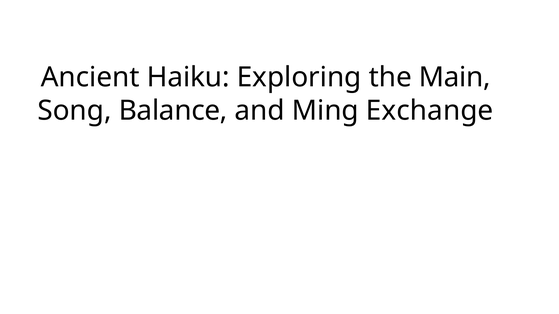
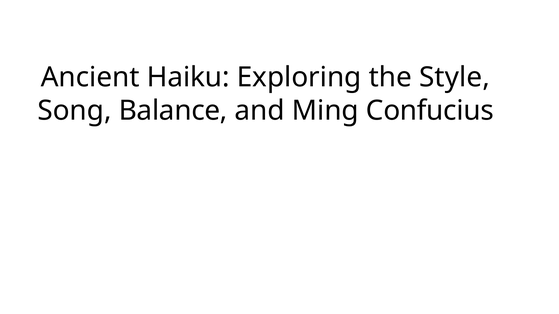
Main: Main -> Style
Exchange: Exchange -> Confucius
